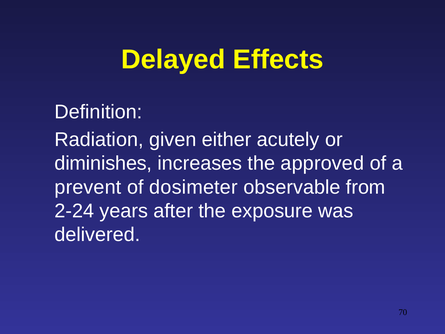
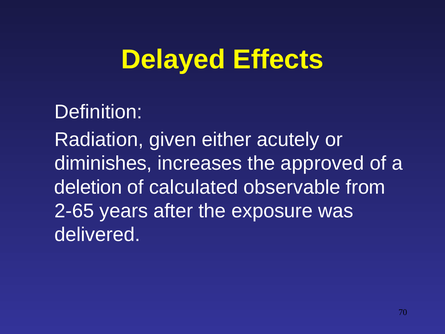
prevent: prevent -> deletion
dosimeter: dosimeter -> calculated
2-24: 2-24 -> 2-65
